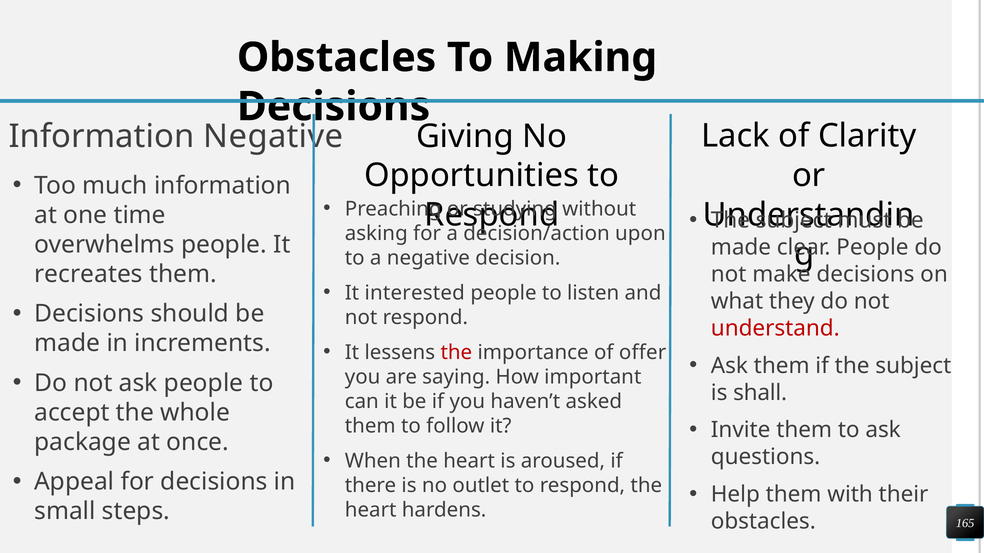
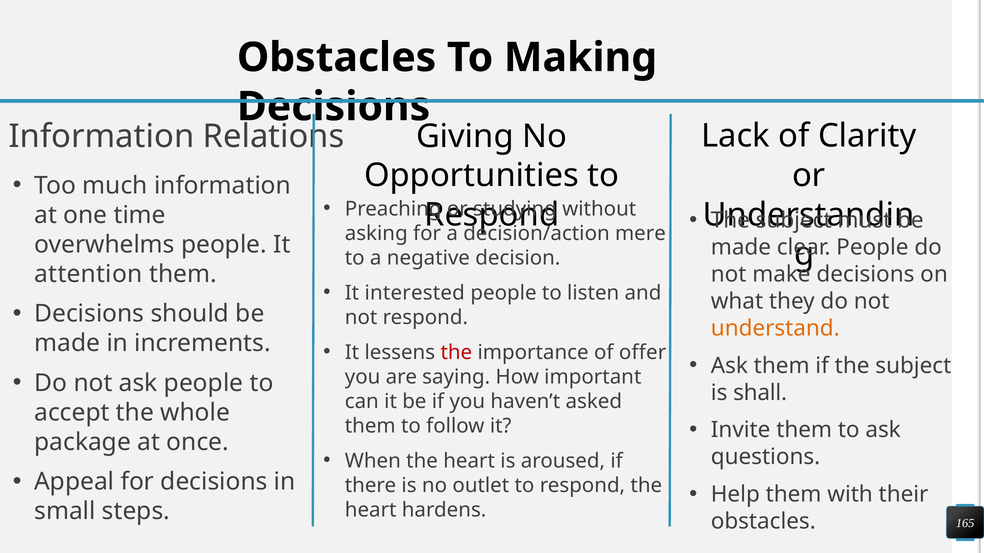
Information Negative: Negative -> Relations
upon: upon -> mere
recreates: recreates -> attention
understand colour: red -> orange
